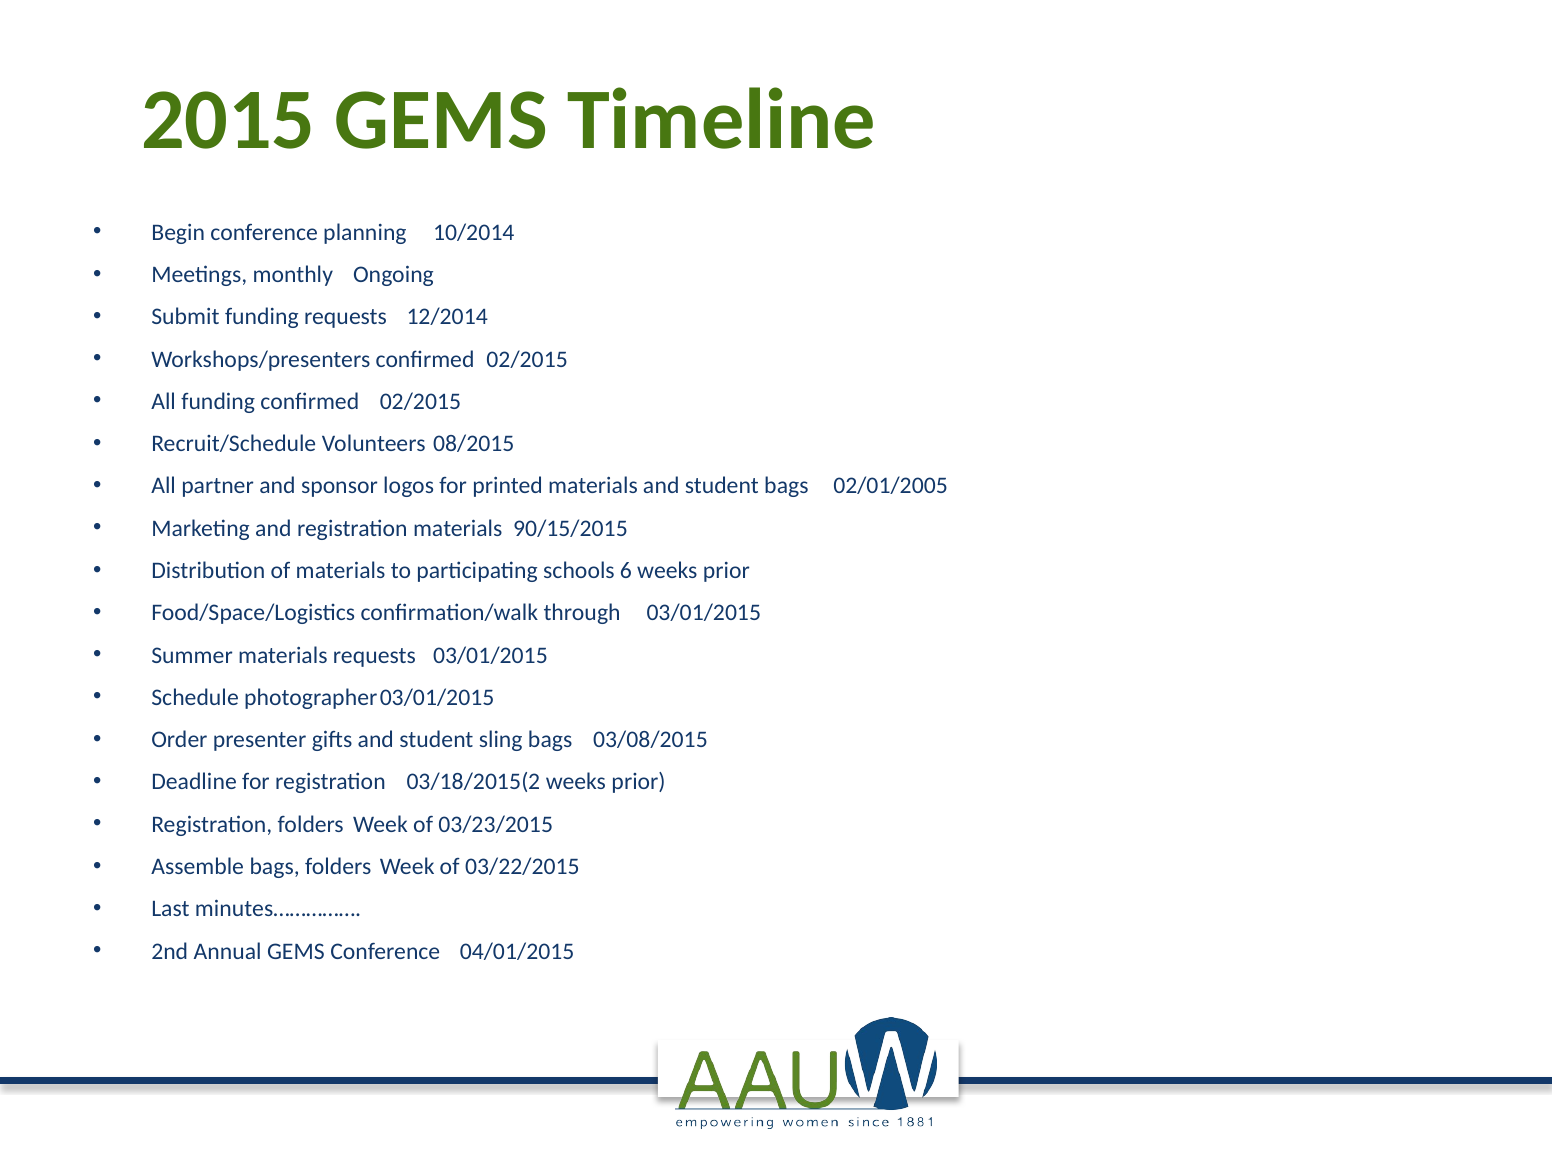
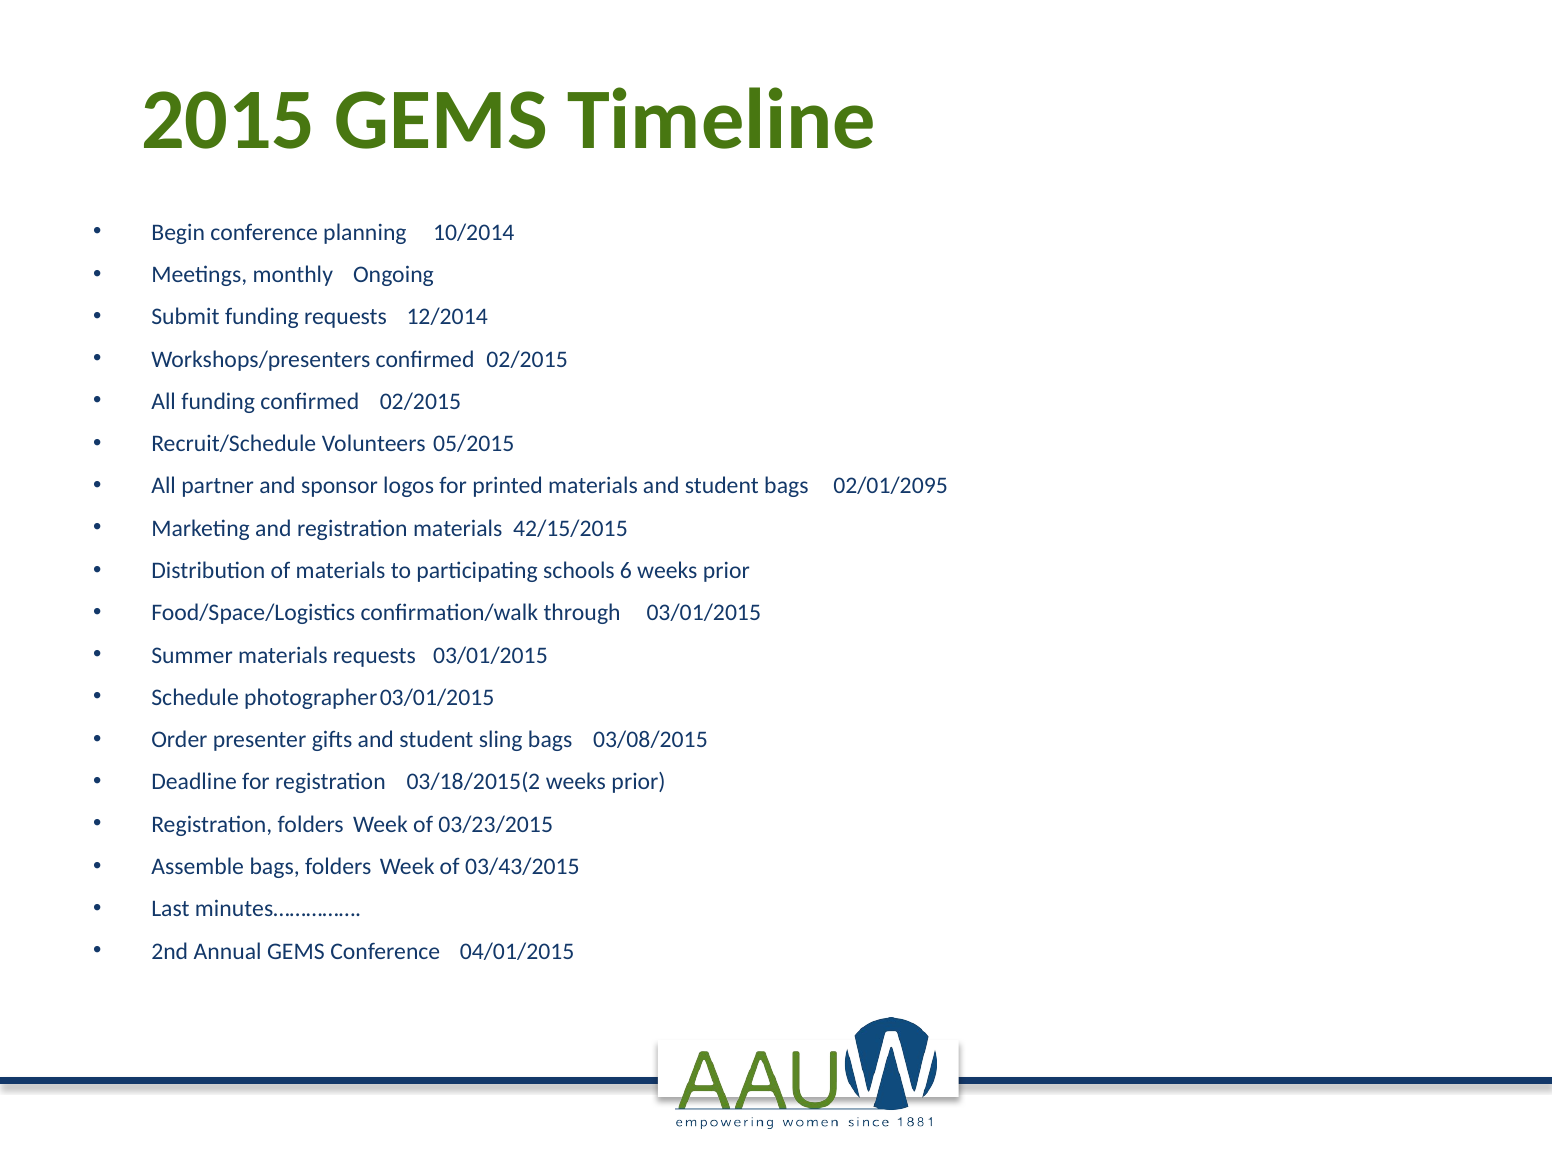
08/2015: 08/2015 -> 05/2015
02/01/2005: 02/01/2005 -> 02/01/2095
90/15/2015: 90/15/2015 -> 42/15/2015
03/22/2015: 03/22/2015 -> 03/43/2015
